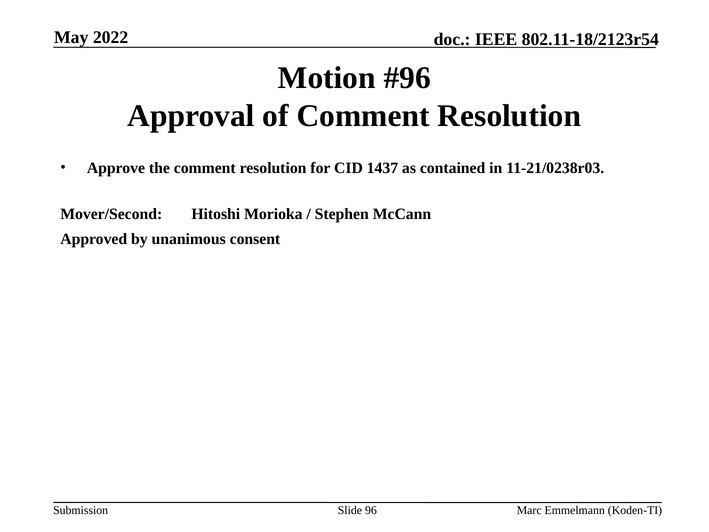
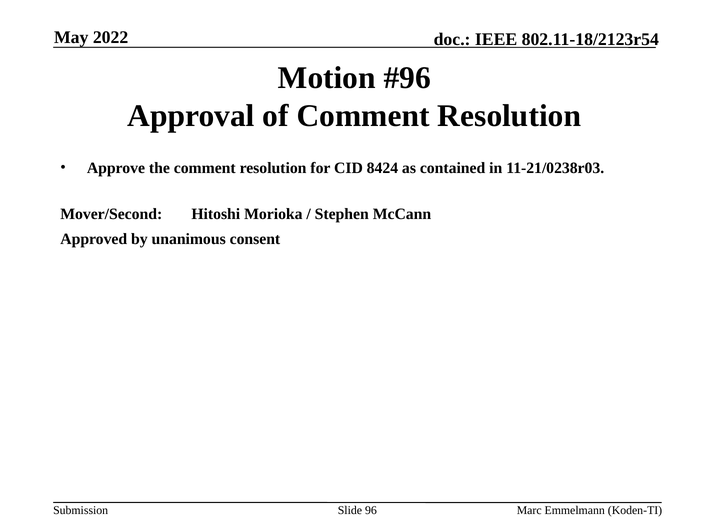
1437: 1437 -> 8424
